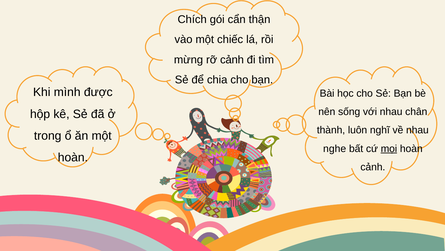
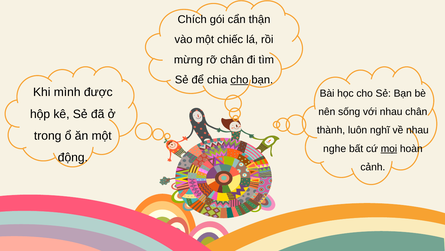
rỡ cảnh: cảnh -> chân
cho at (239, 80) underline: none -> present
hoàn at (73, 157): hoàn -> động
